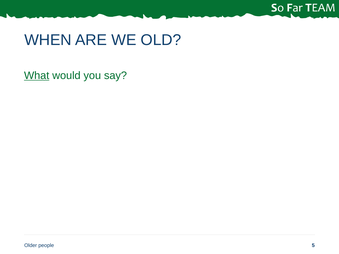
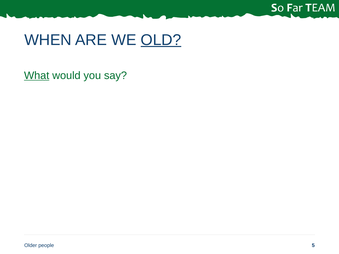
OLD underline: none -> present
